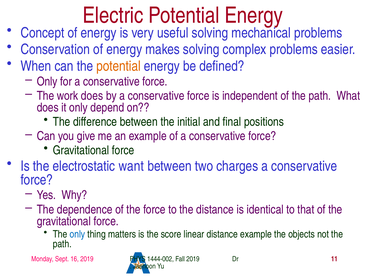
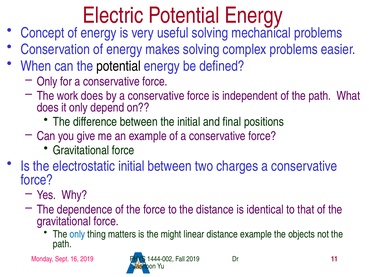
potential at (119, 66) colour: orange -> black
electrostatic want: want -> initial
score: score -> might
